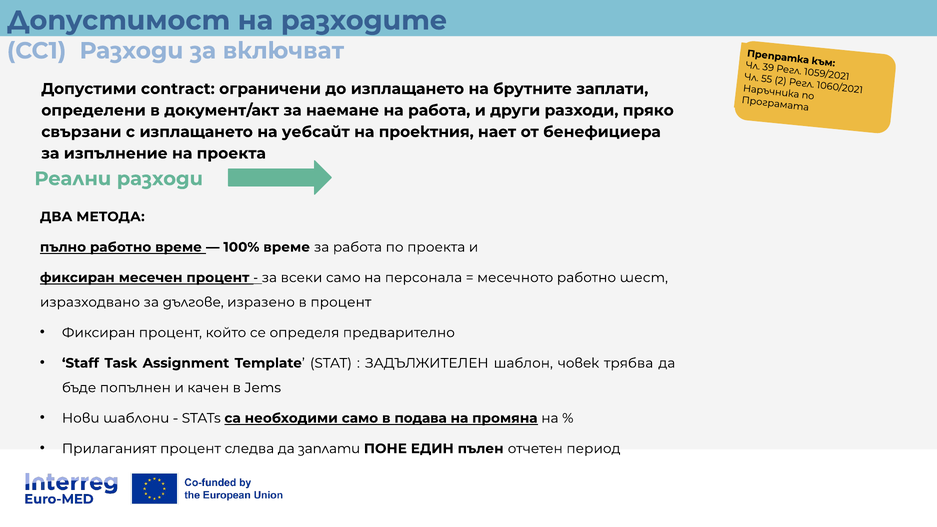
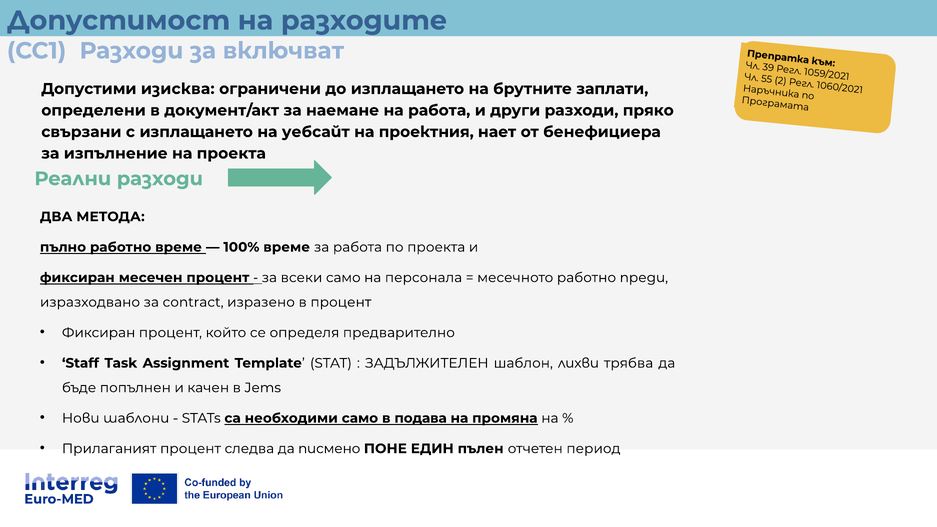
contract: contract -> изисква
шест: шест -> преди
дългове: дългове -> contract
човек: човек -> лихви
да заплати: заплати -> писмено
